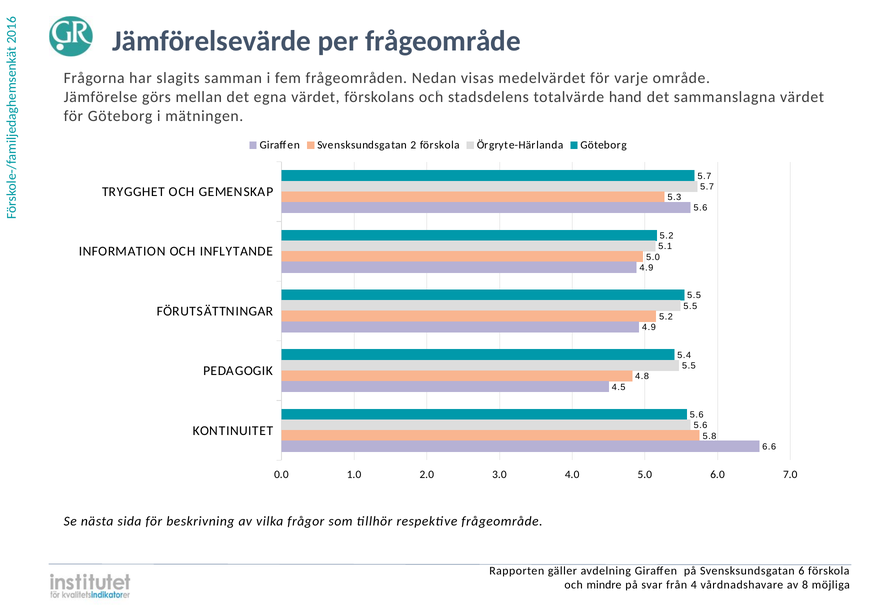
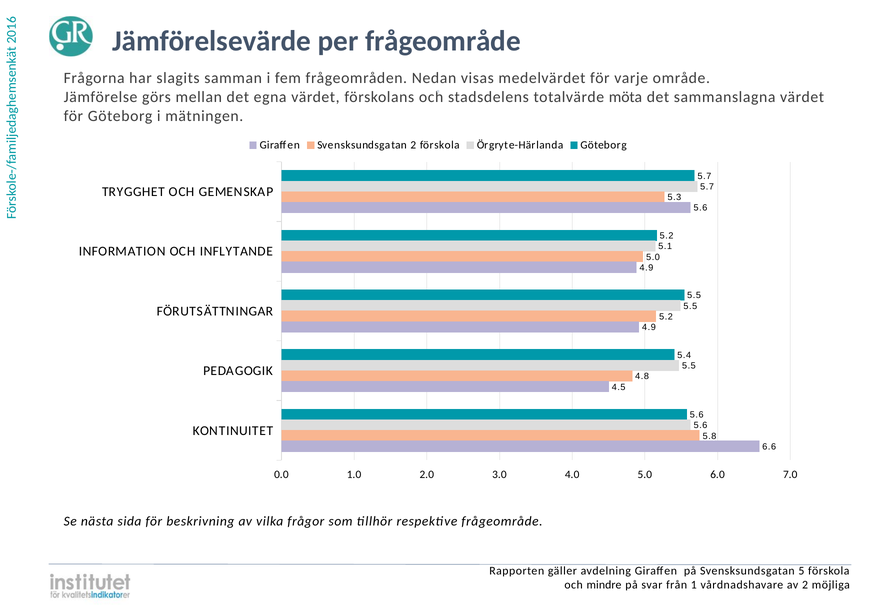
hand: hand -> möta
Svensksundsgatan 6: 6 -> 5
från 4: 4 -> 1
av 8: 8 -> 2
